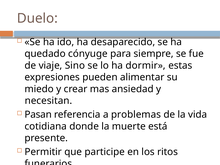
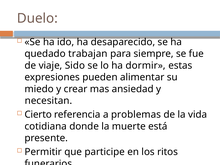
cónyuge: cónyuge -> trabajan
Sino: Sino -> Sido
Pasan: Pasan -> Cierto
